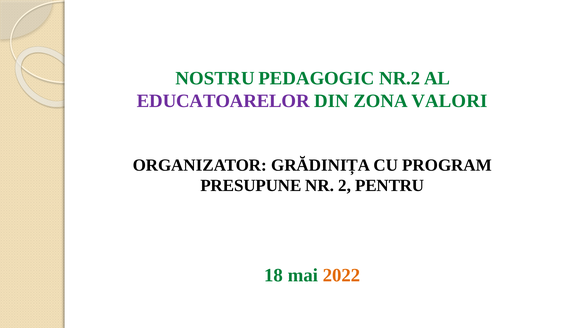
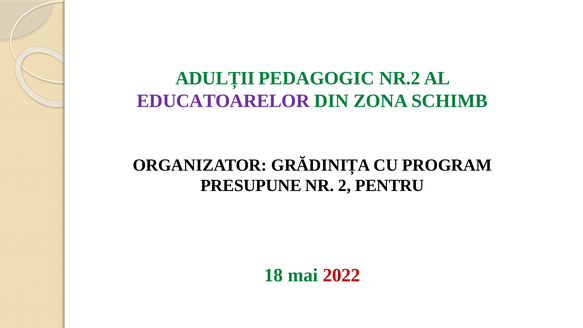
NOSTRU: NOSTRU -> ADULȚII
VALORI: VALORI -> SCHIMB
2022 colour: orange -> red
